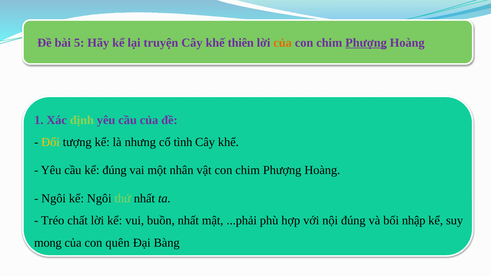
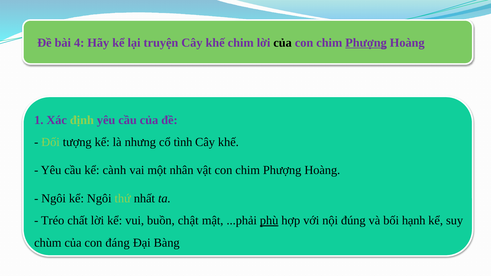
5: 5 -> 4
khế thiên: thiên -> chim
của at (283, 43) colour: orange -> black
Đối colour: yellow -> light green
kể đúng: đúng -> cành
buồn nhất: nhất -> chật
phù underline: none -> present
nhập: nhập -> hạnh
mong: mong -> chùm
quên: quên -> đáng
